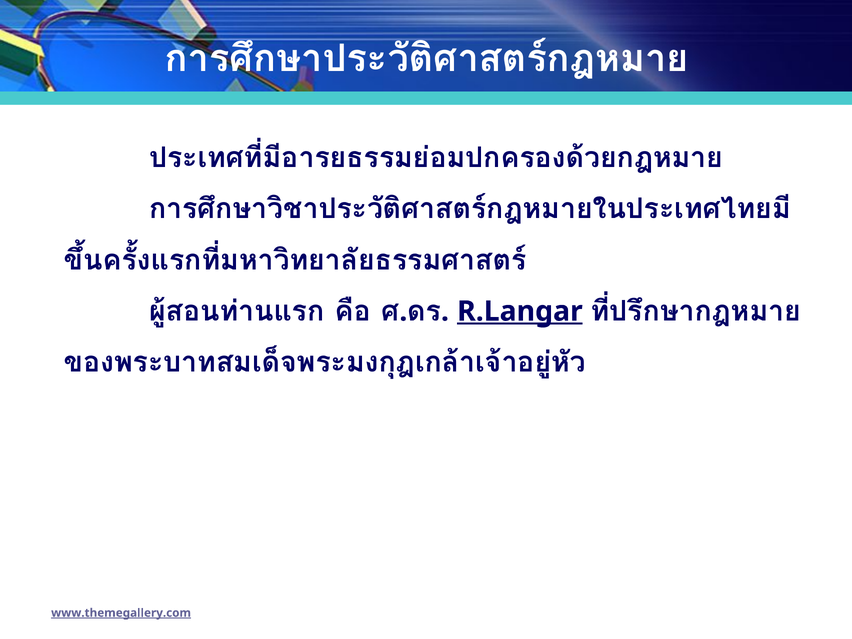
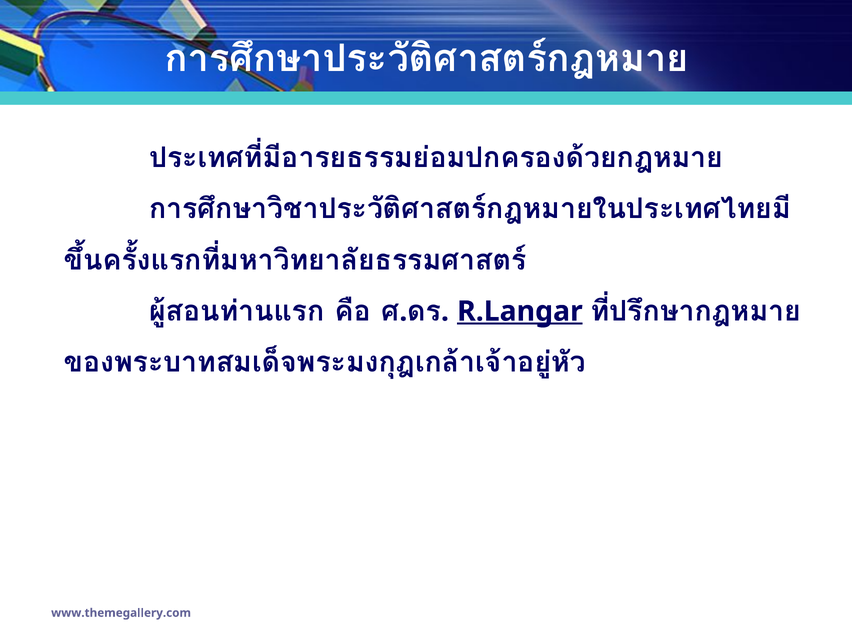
www.themegallery.com underline: present -> none
